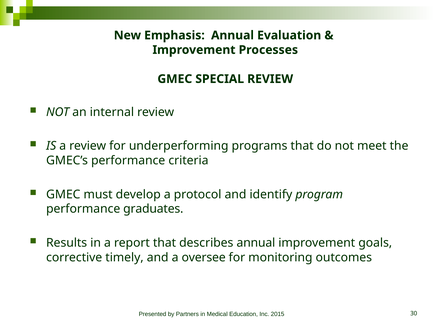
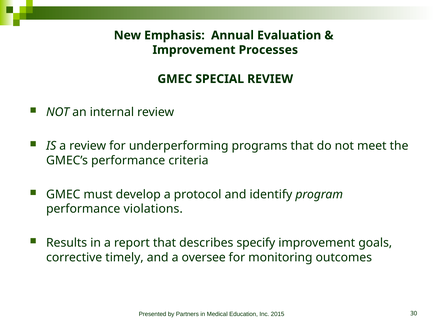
graduates: graduates -> violations
describes annual: annual -> specify
